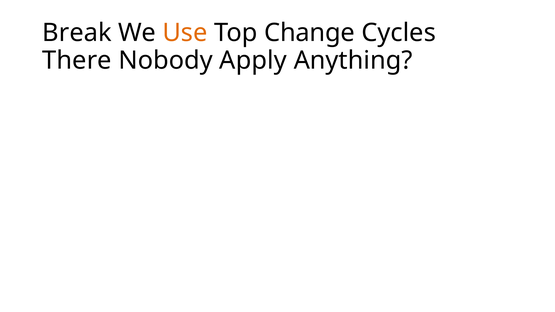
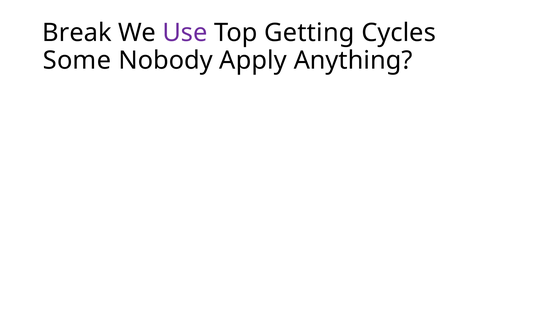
Use colour: orange -> purple
Change: Change -> Getting
There: There -> Some
